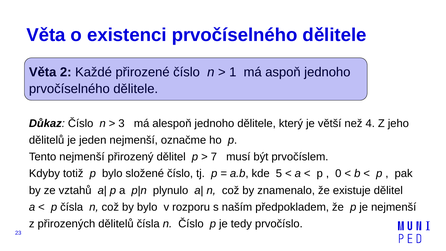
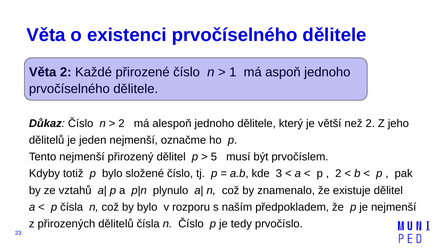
3 at (121, 123): 3 -> 2
než 4: 4 -> 2
7: 7 -> 5
5: 5 -> 3
0 at (338, 174): 0 -> 2
